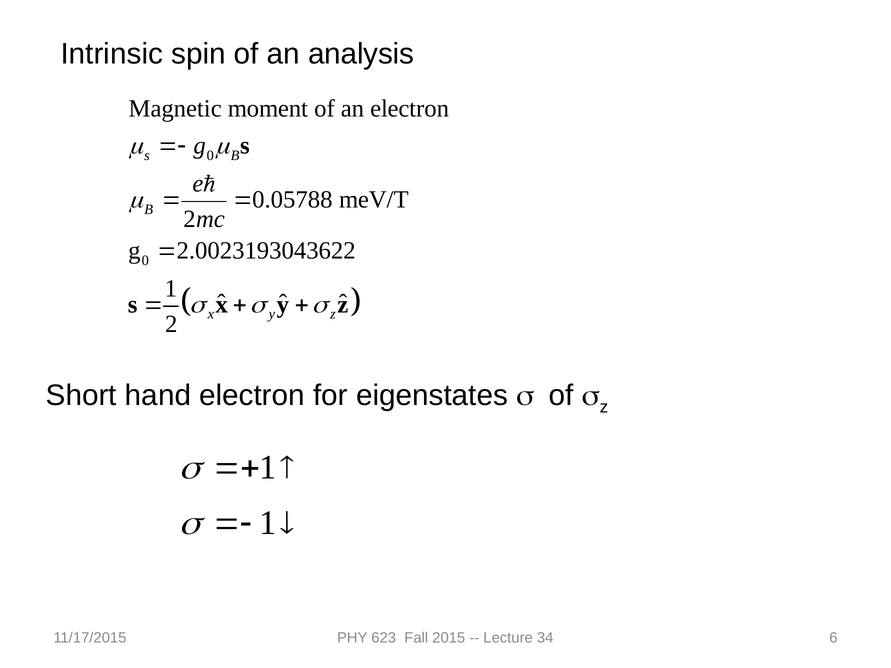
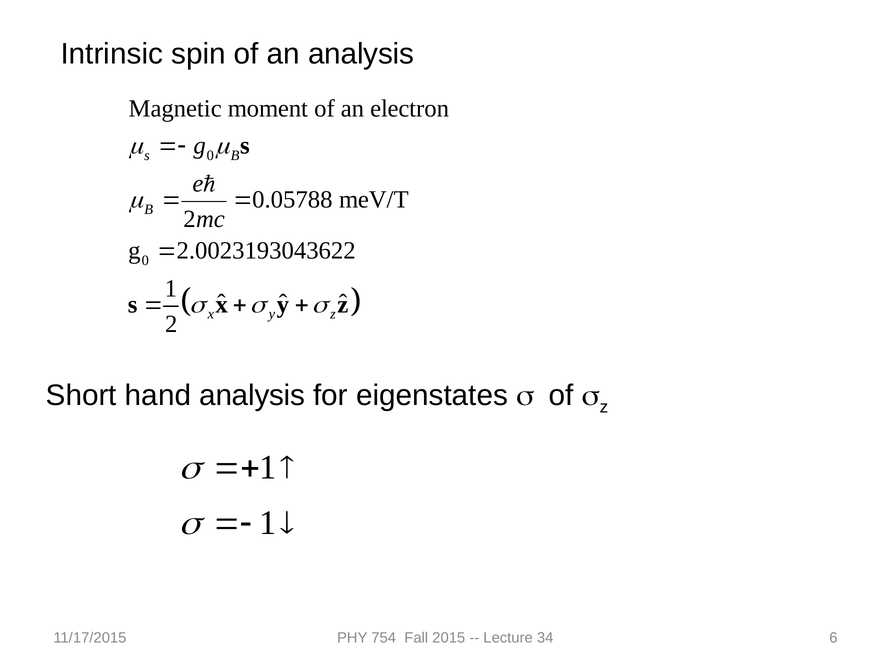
hand electron: electron -> analysis
623: 623 -> 754
